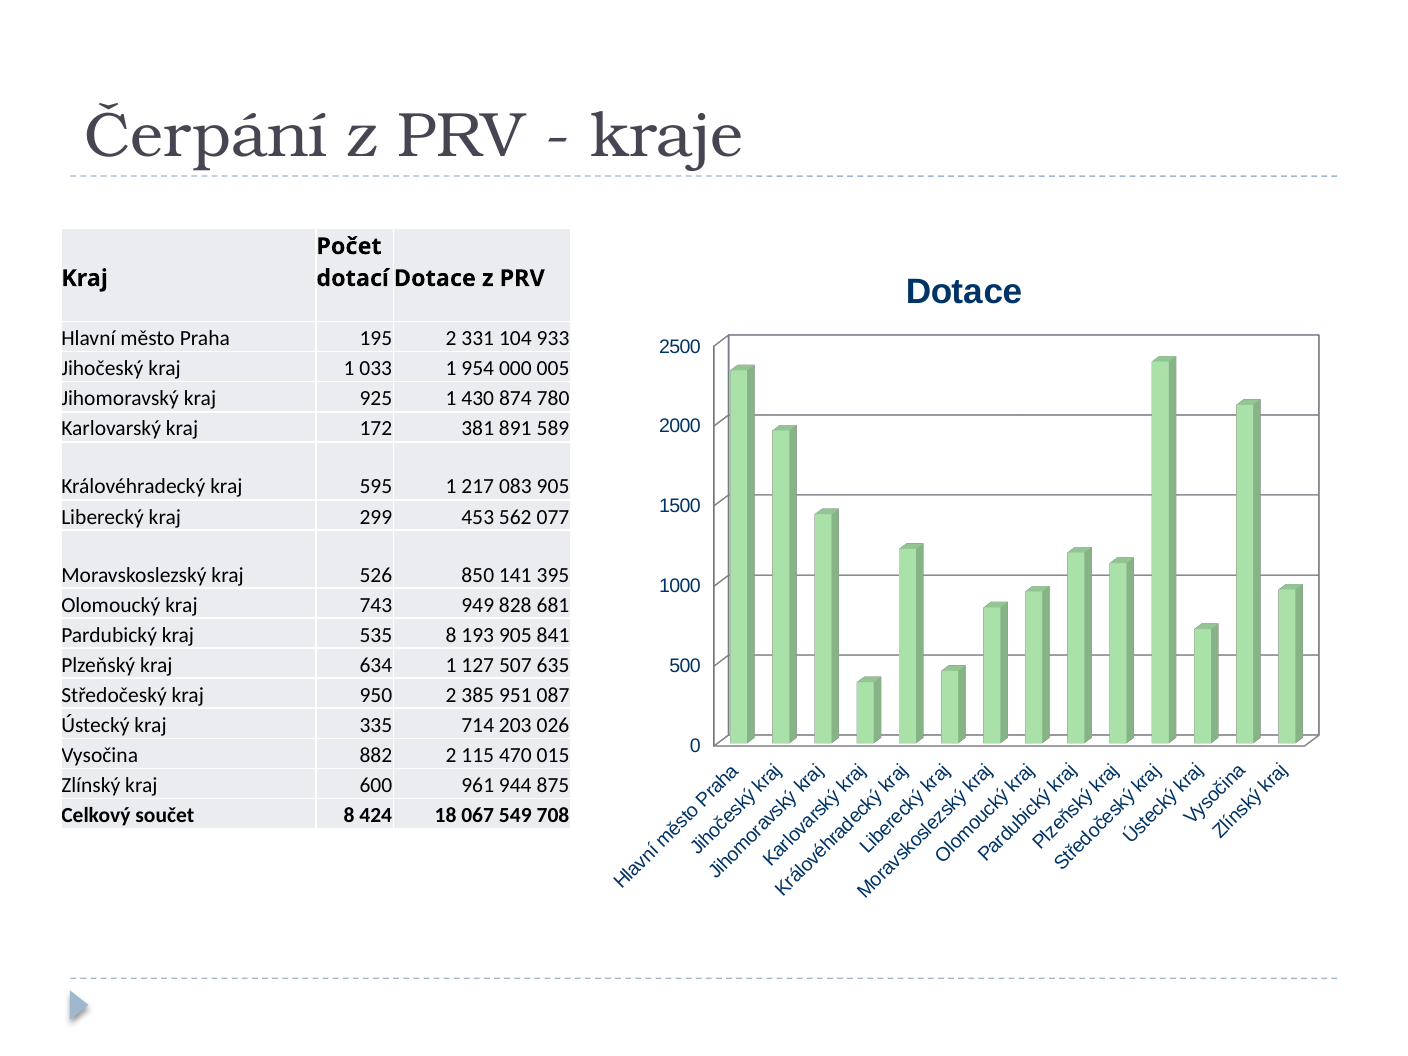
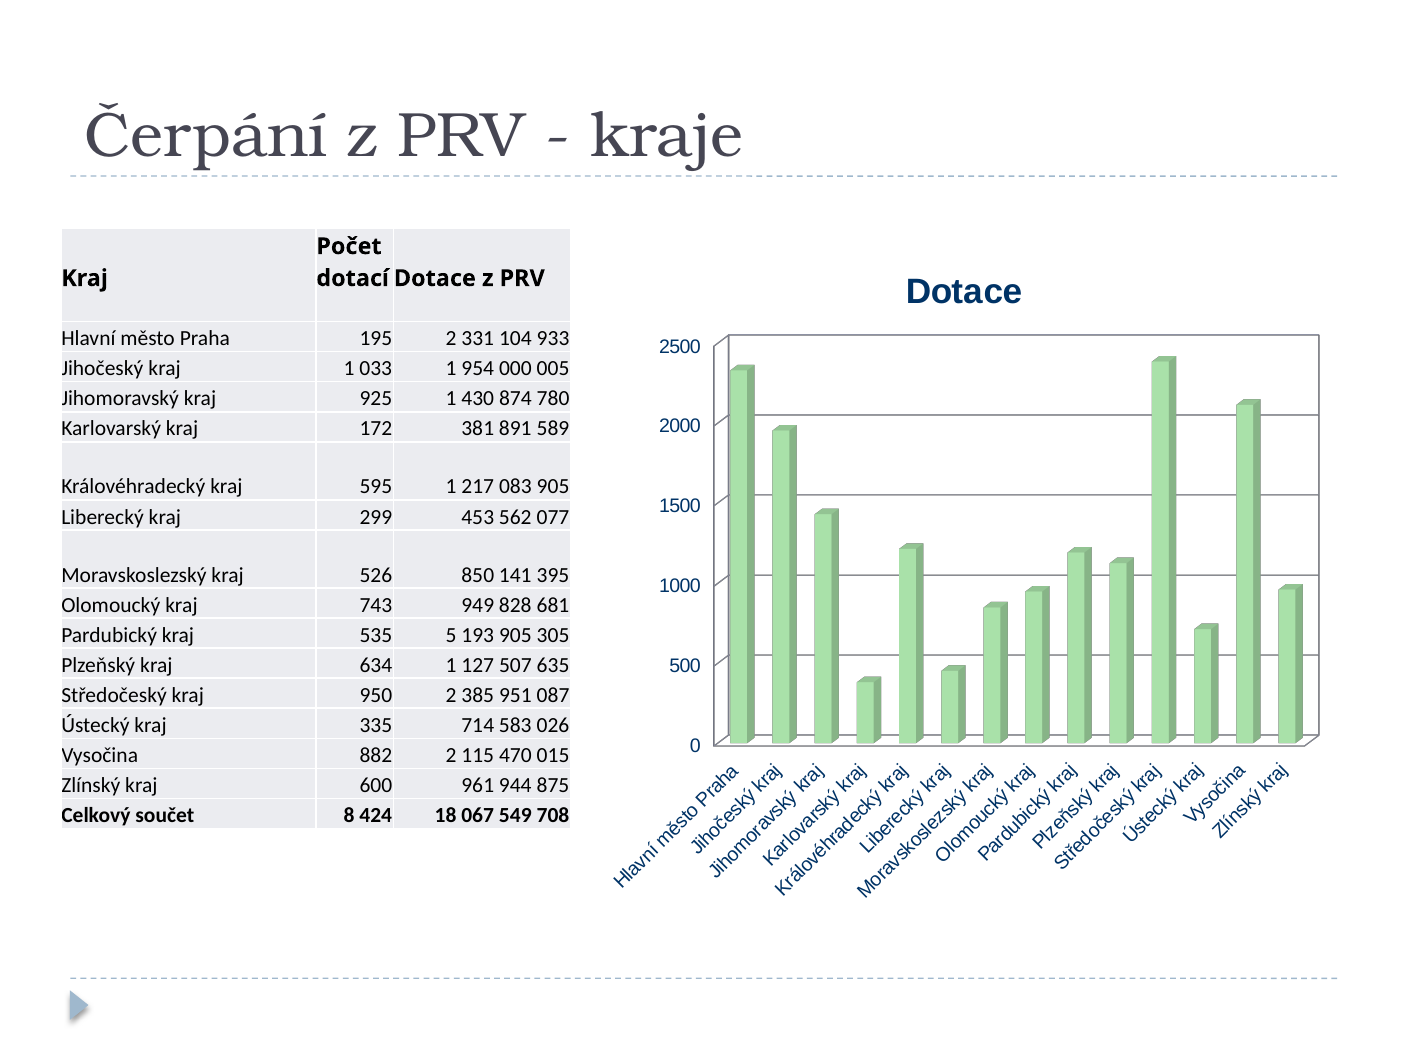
535 8: 8 -> 5
841: 841 -> 305
203: 203 -> 583
